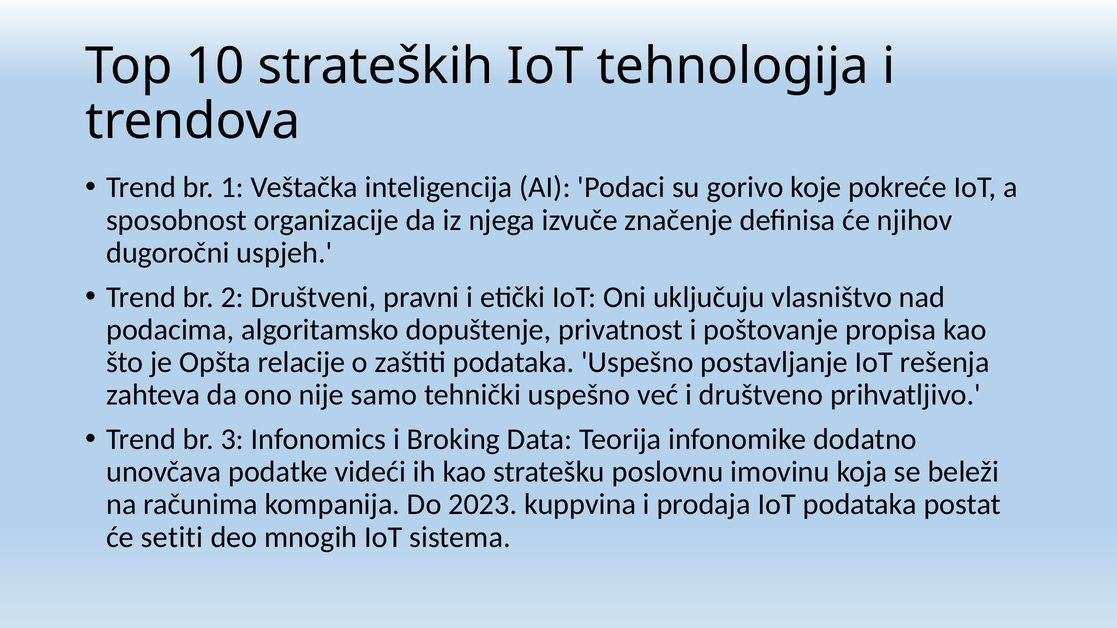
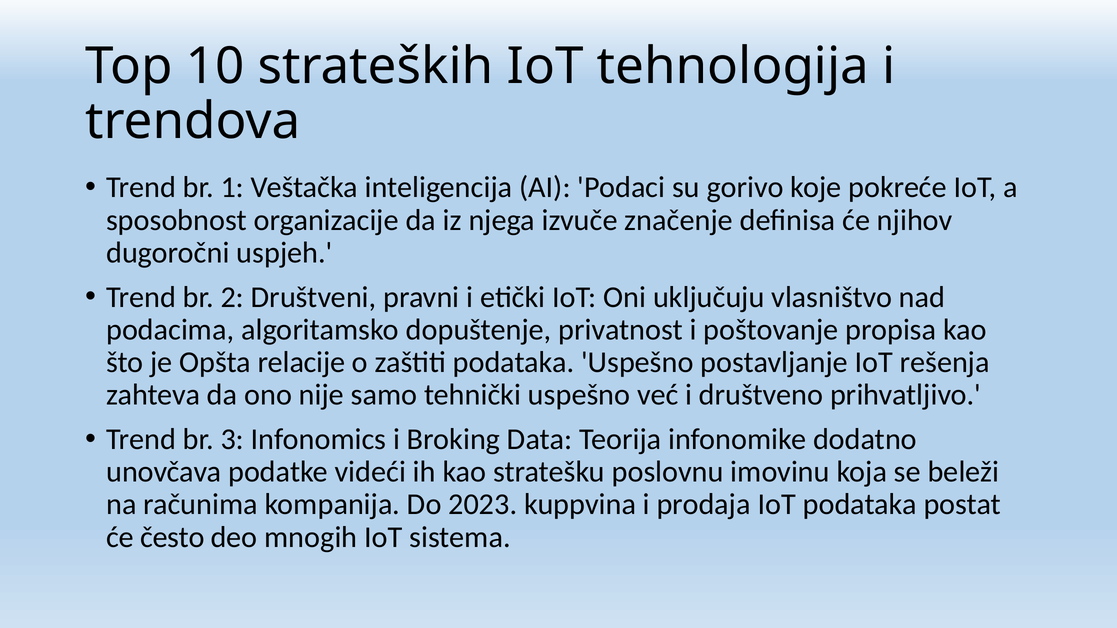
setiti: setiti -> često
